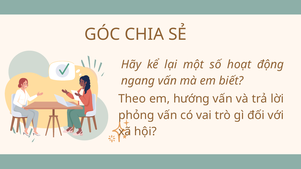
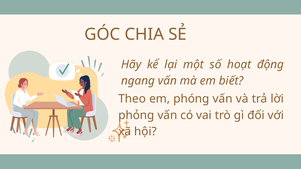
hướng: hướng -> phóng
